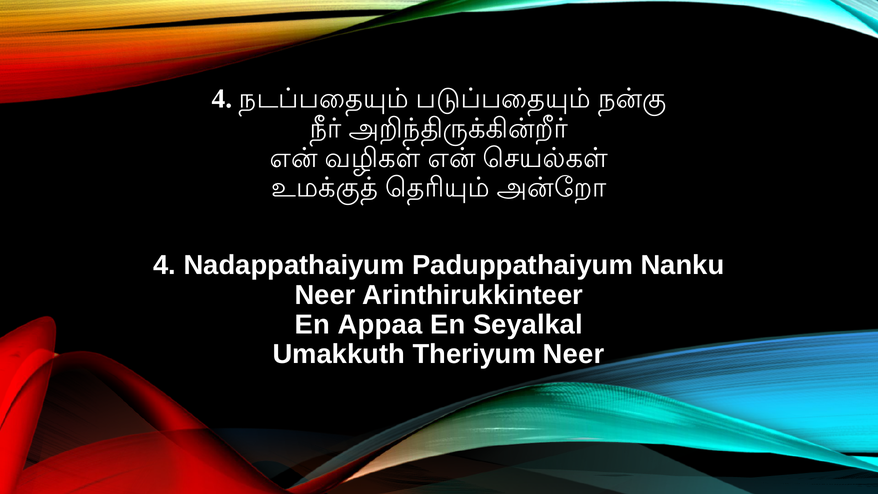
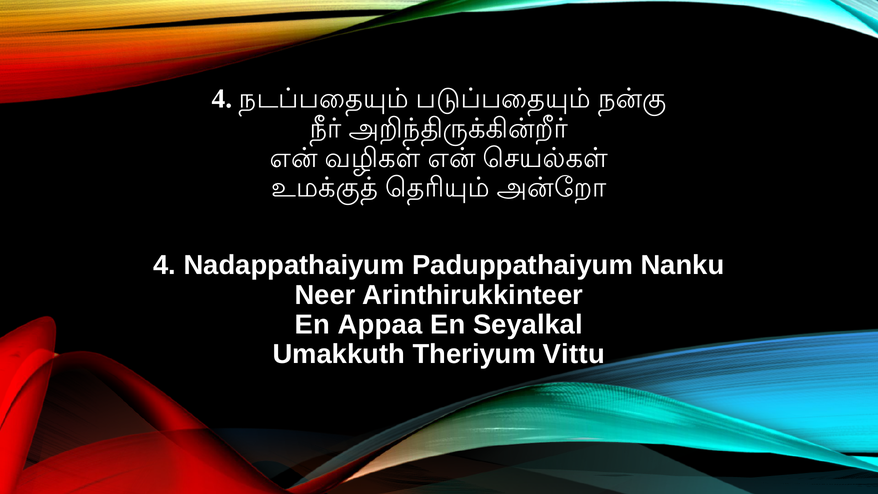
Theriyum Neer: Neer -> Vittu
